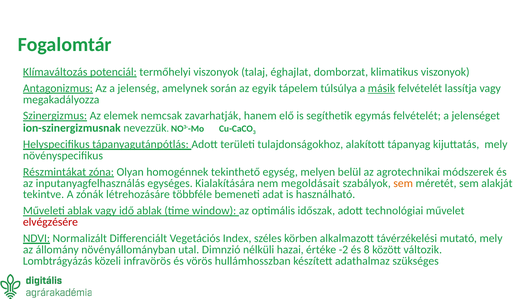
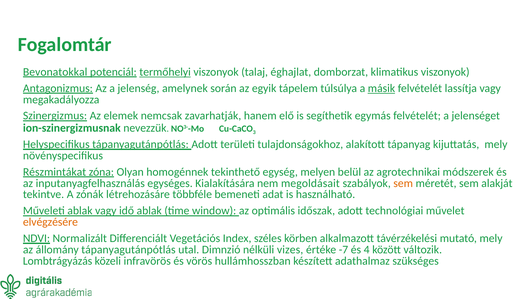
Klímaváltozás: Klímaváltozás -> Bevonatokkal
termőhelyi underline: none -> present
elvégzésére colour: red -> orange
állomány növényállományban: növényállományban -> tápanyagutánpótlás
hazai: hazai -> vizes
-2: -2 -> -7
8: 8 -> 4
